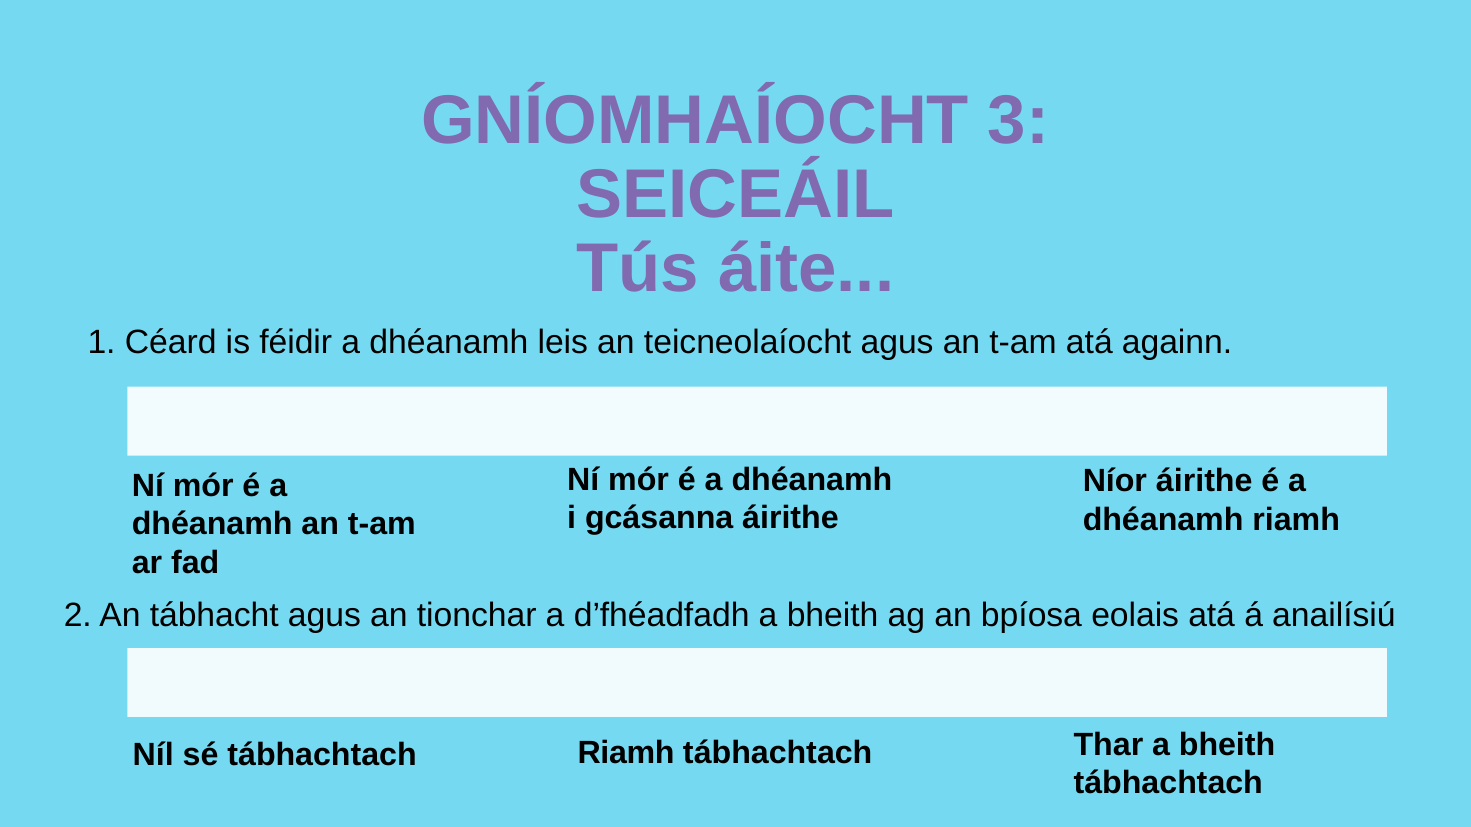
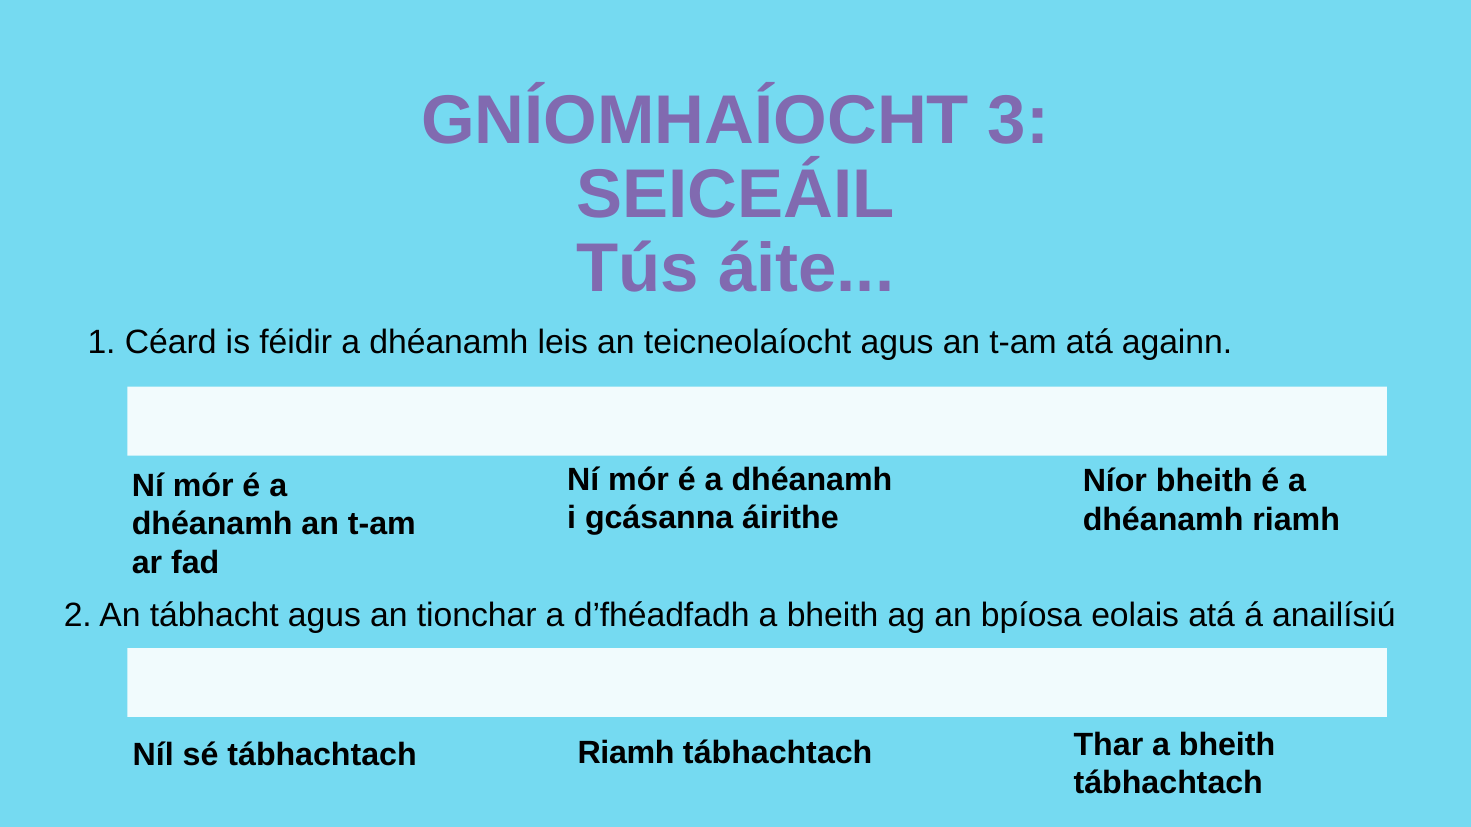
Níor áirithe: áirithe -> bheith
